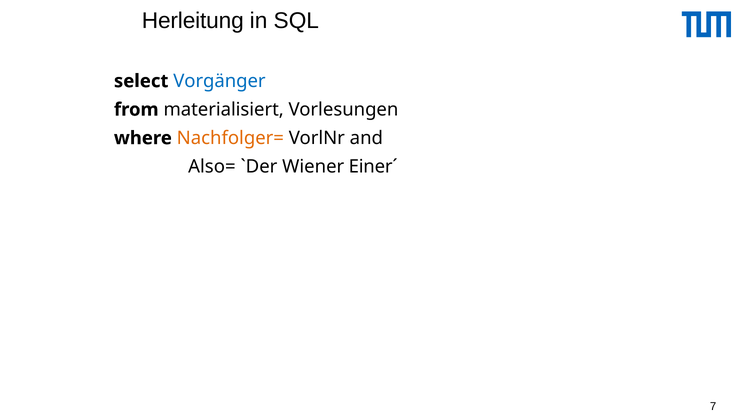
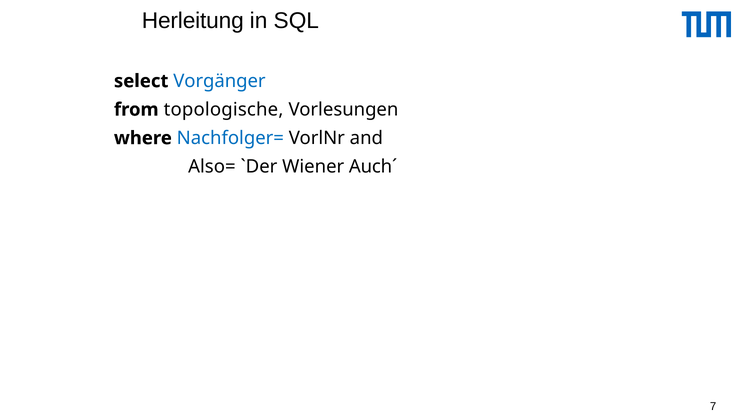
materialisiert: materialisiert -> topologische
Nachfolger= colour: orange -> blue
Einer´: Einer´ -> Auch´
